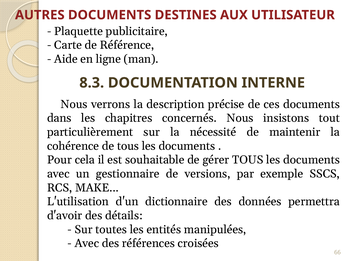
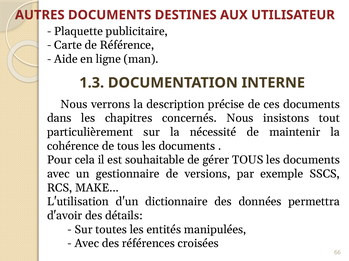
8.3: 8.3 -> 1.3
